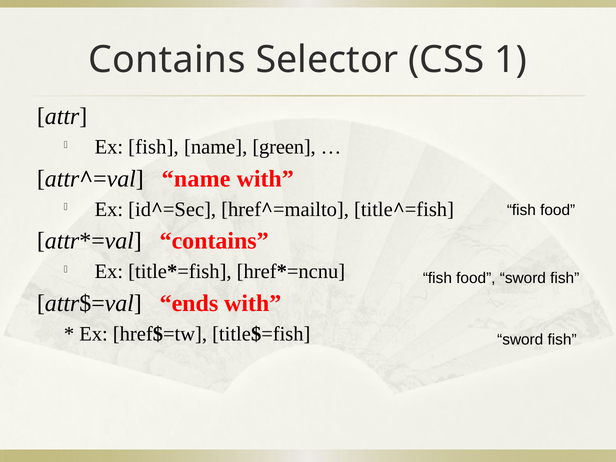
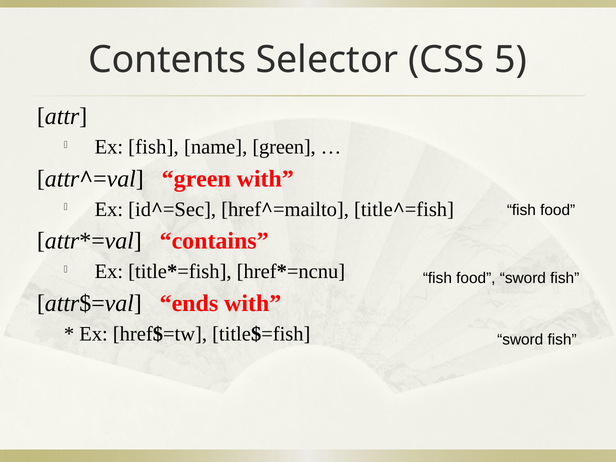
Contains at (167, 60): Contains -> Contents
1: 1 -> 5
attr^=val name: name -> green
